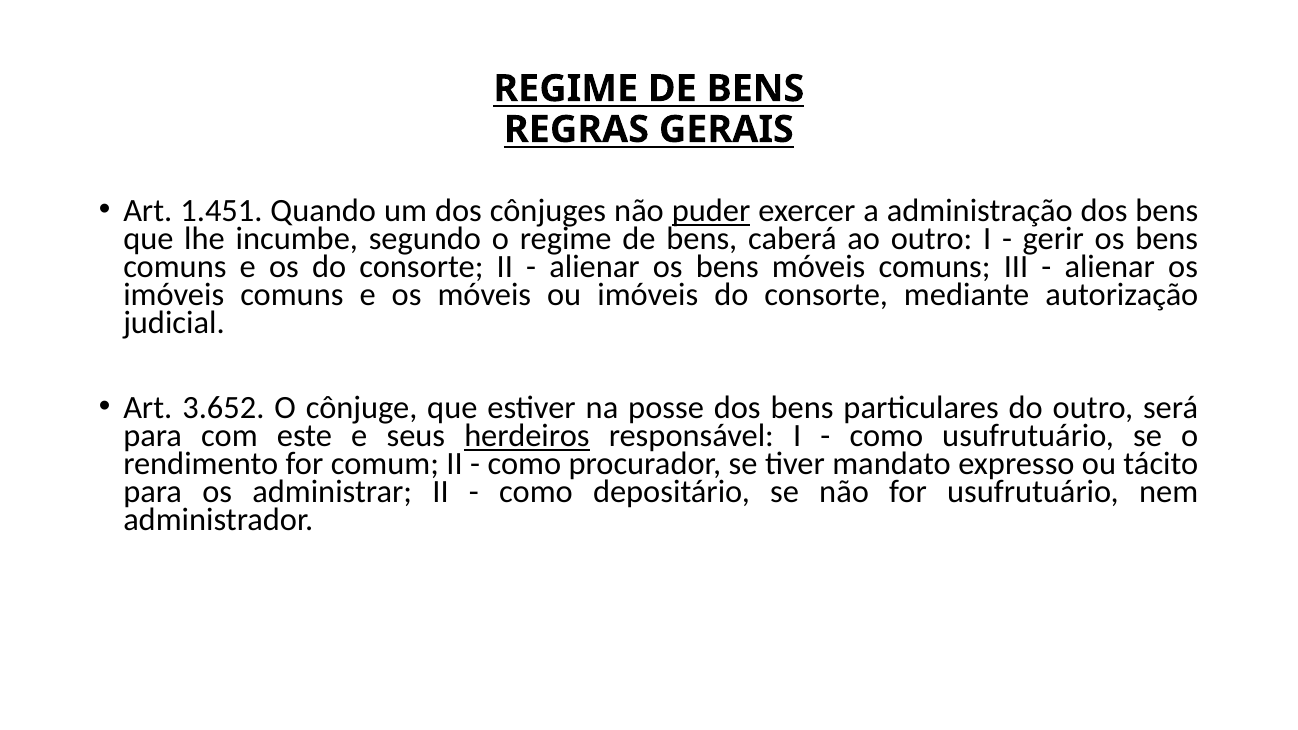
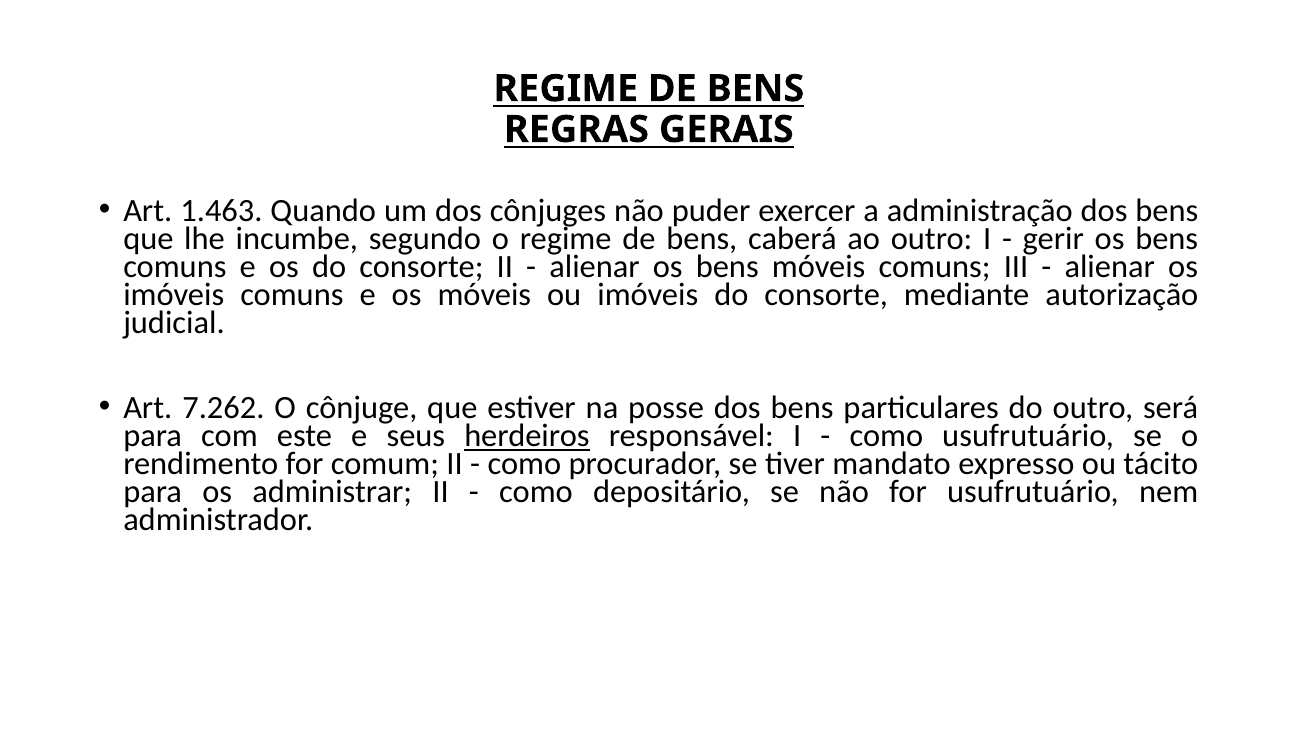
1.451: 1.451 -> 1.463
puder underline: present -> none
3.652: 3.652 -> 7.262
